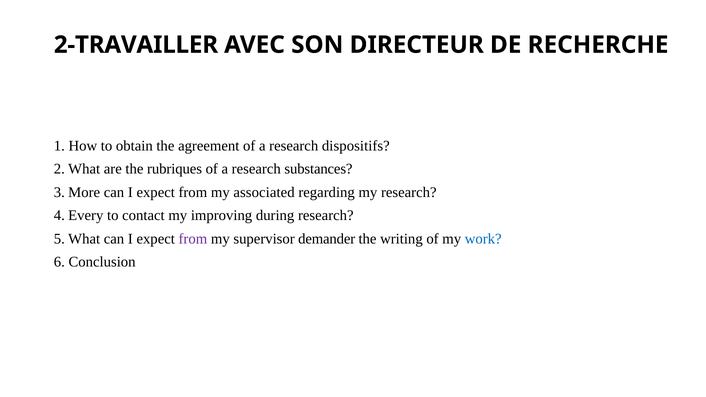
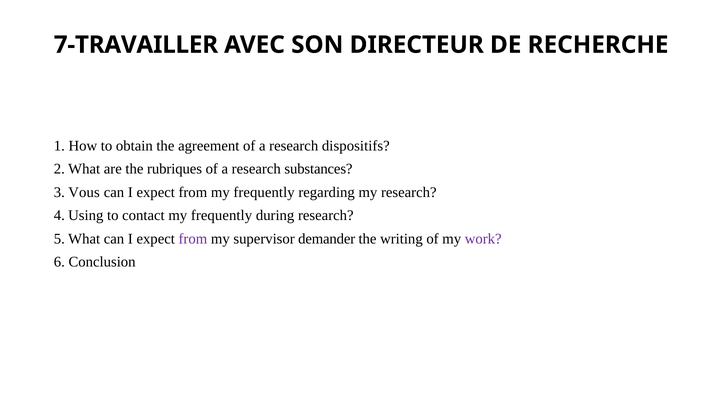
2-TRAVAILLER: 2-TRAVAILLER -> 7-TRAVAILLER
More: More -> Vous
from my associated: associated -> frequently
Every: Every -> Using
contact my improving: improving -> frequently
work colour: blue -> purple
